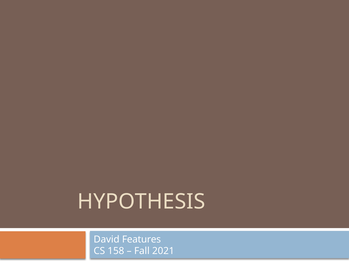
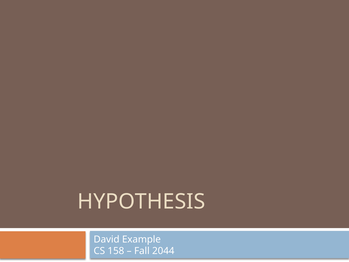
Features: Features -> Example
2021: 2021 -> 2044
